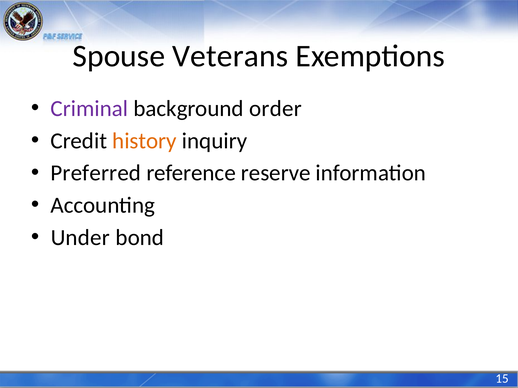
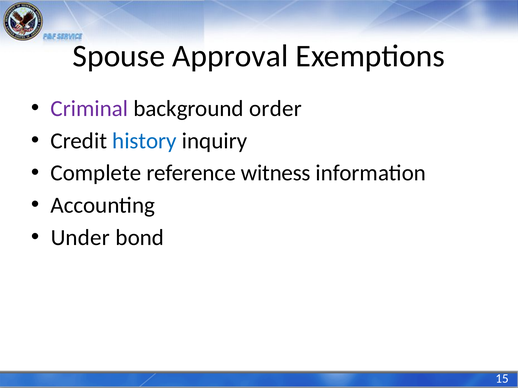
Veterans: Veterans -> Approval
history colour: orange -> blue
Preferred: Preferred -> Complete
reserve: reserve -> witness
